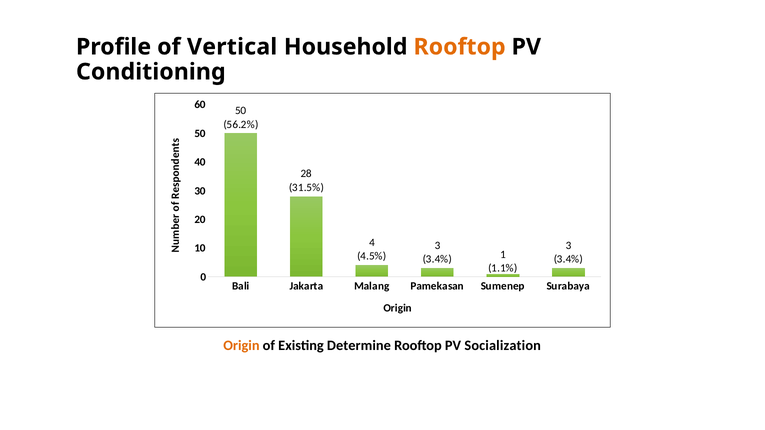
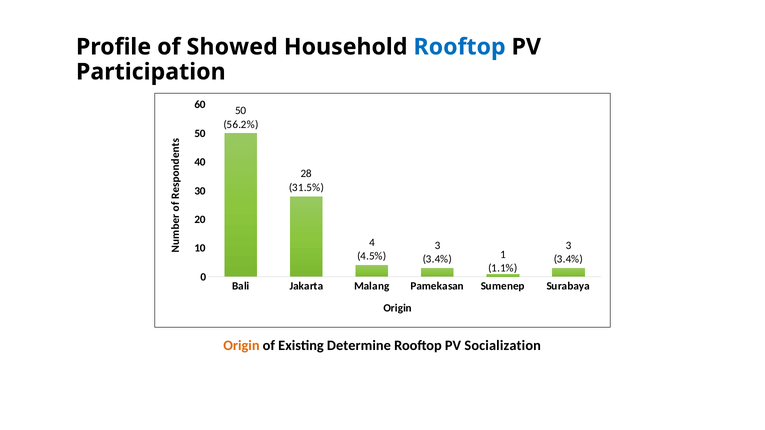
Vertical: Vertical -> Showed
Rooftop at (460, 47) colour: orange -> blue
Conditioning: Conditioning -> Participation
